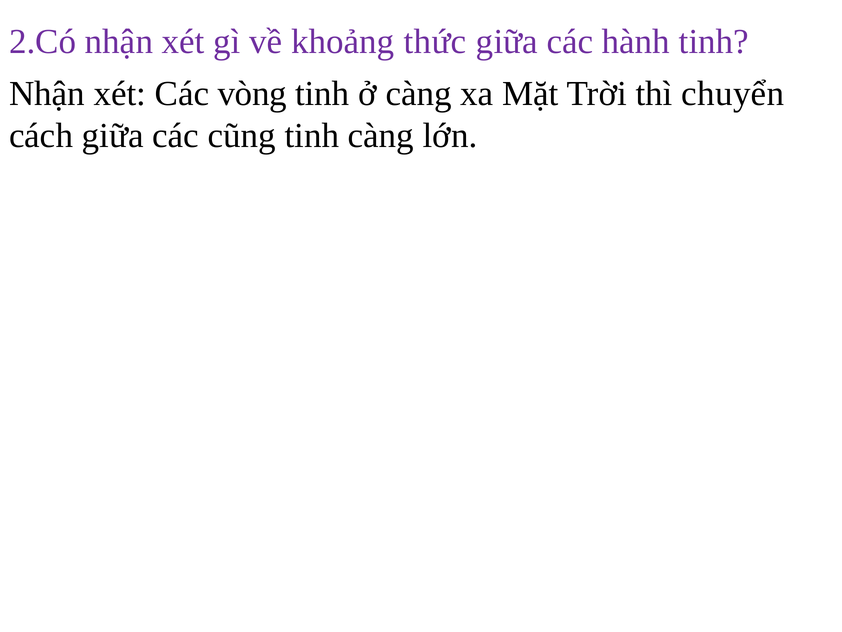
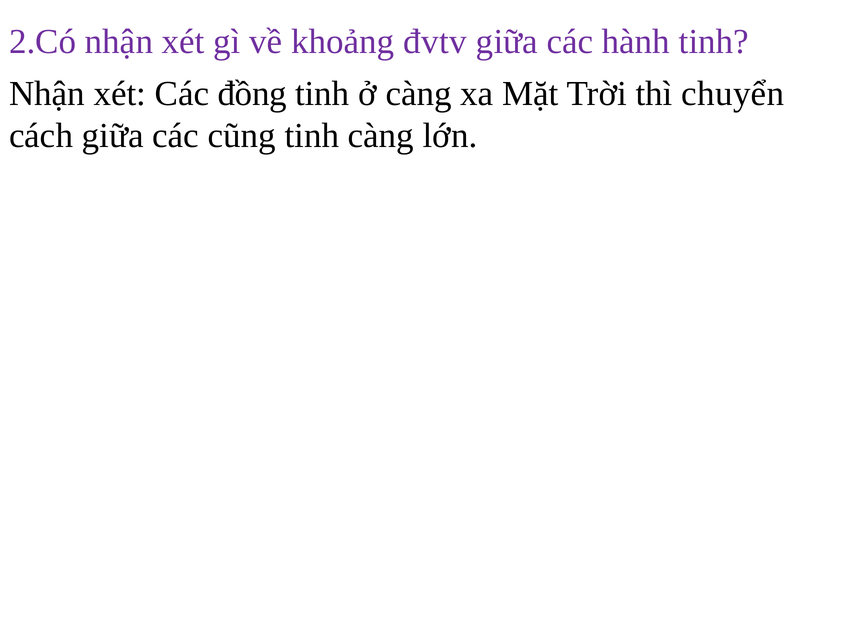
thức: thức -> đvtv
vòng: vòng -> đồng
